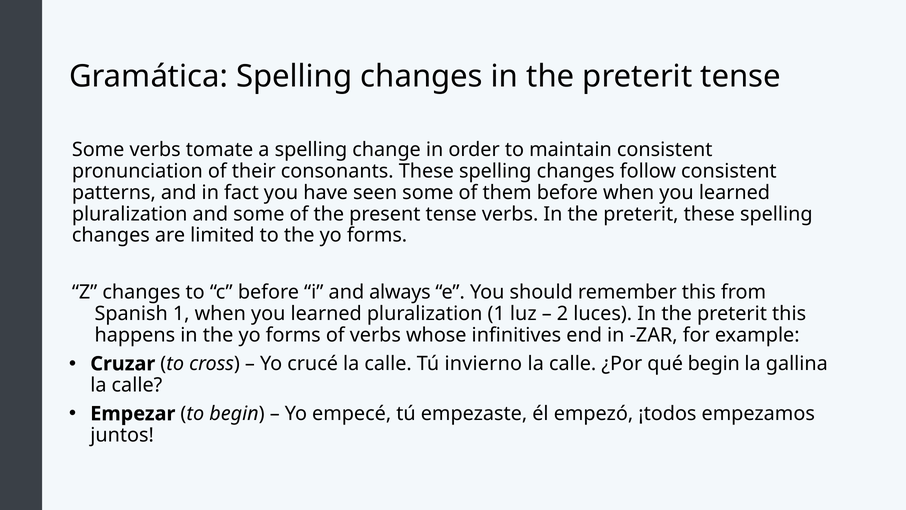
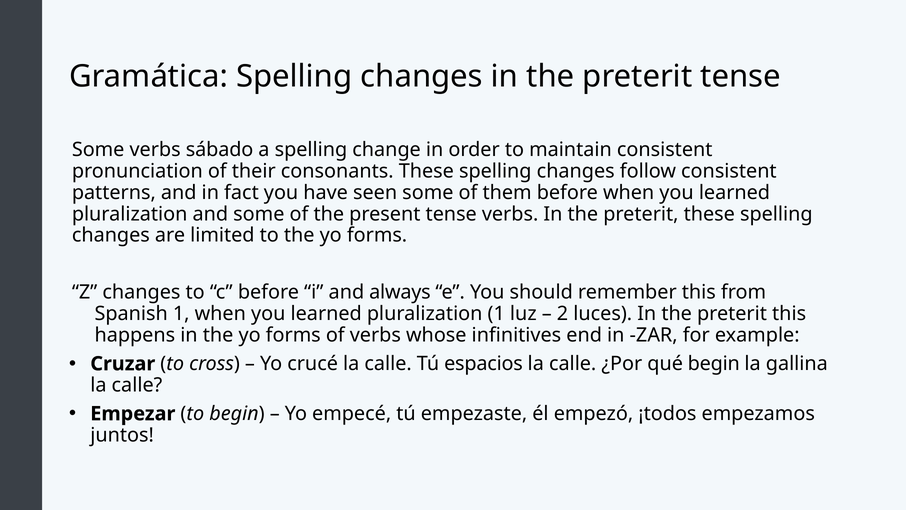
tomate: tomate -> sábado
invierno: invierno -> espacios
